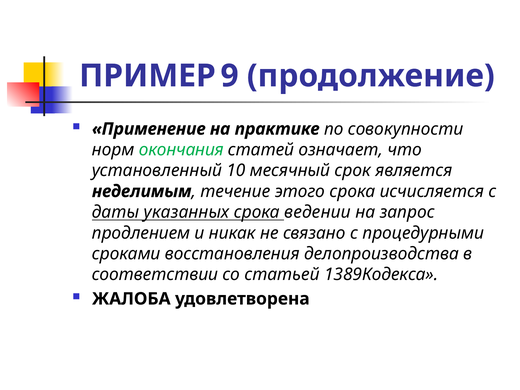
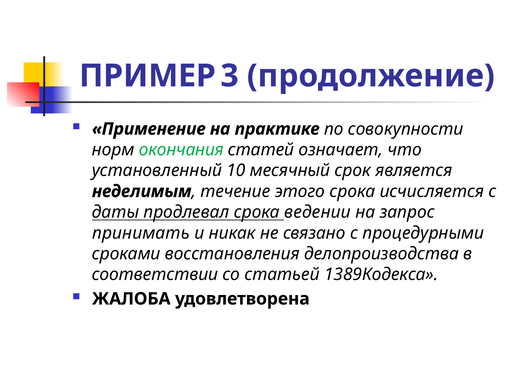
9: 9 -> 3
указанных: указанных -> продлевал
продлением: продлением -> принимать
